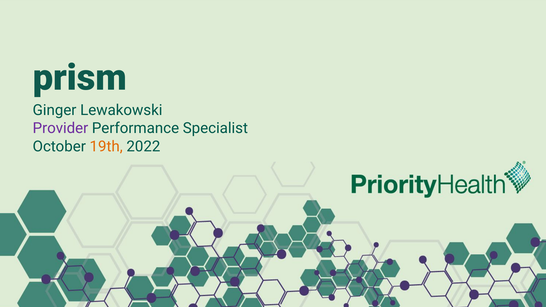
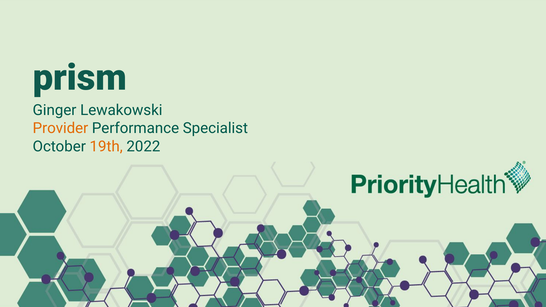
Provider colour: purple -> orange
